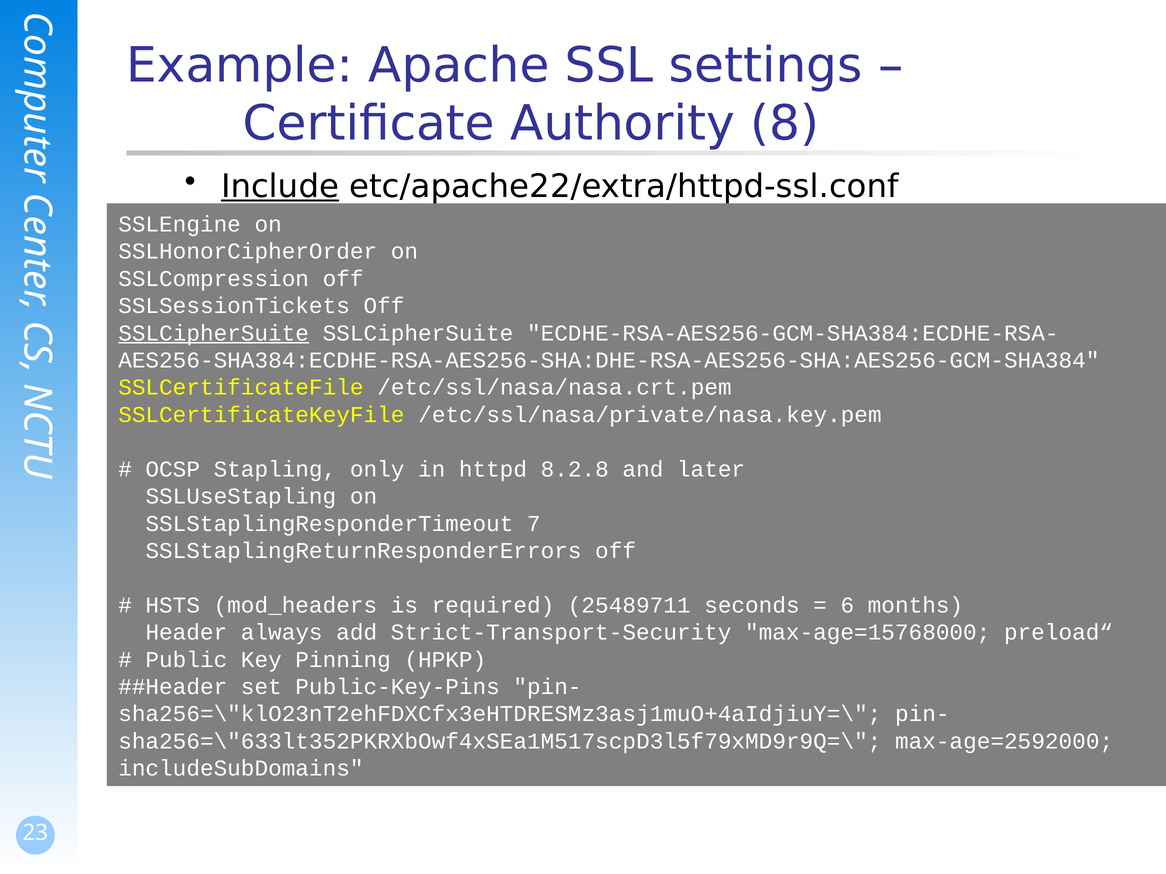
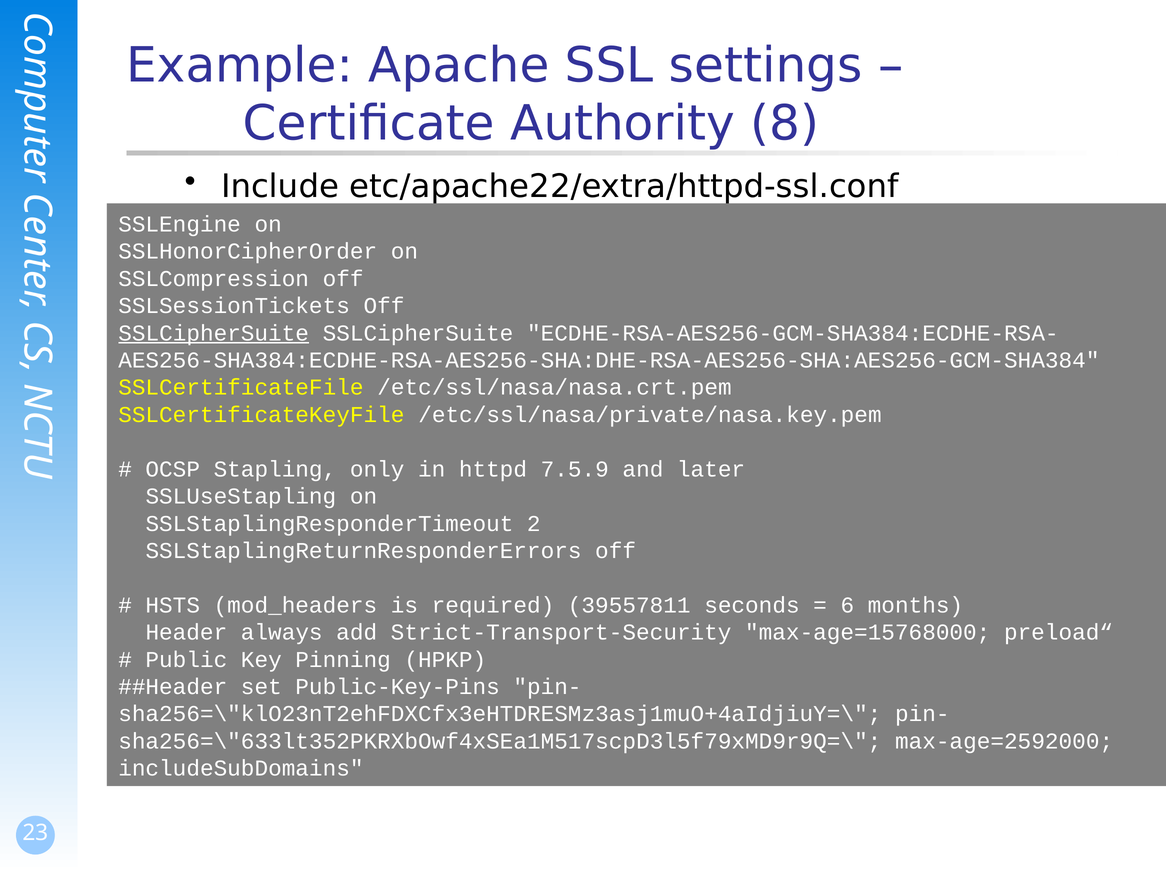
Include underline: present -> none
8.2.8: 8.2.8 -> 7.5.9
7: 7 -> 2
25489711: 25489711 -> 39557811
